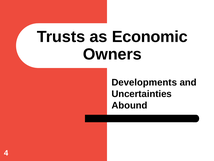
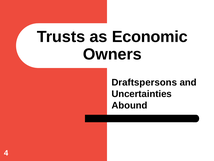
Developments: Developments -> Draftspersons
